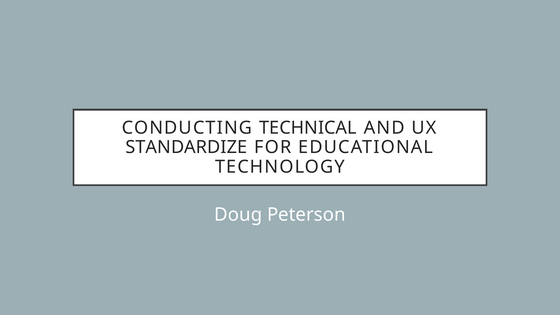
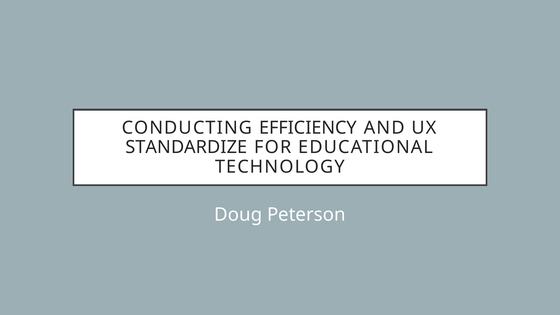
TECHNICAL: TECHNICAL -> EFFICIENCY
